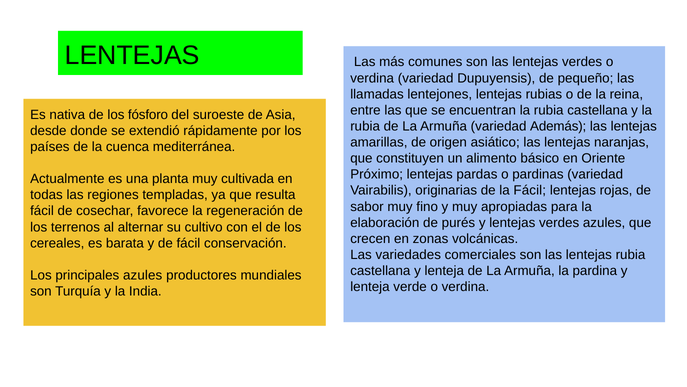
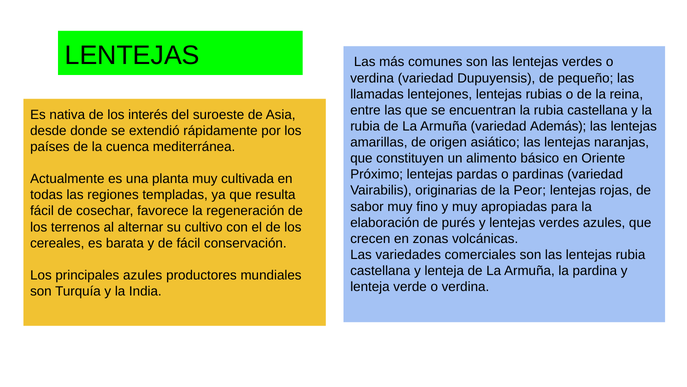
fósforo: fósforo -> interés
la Fácil: Fácil -> Peor
